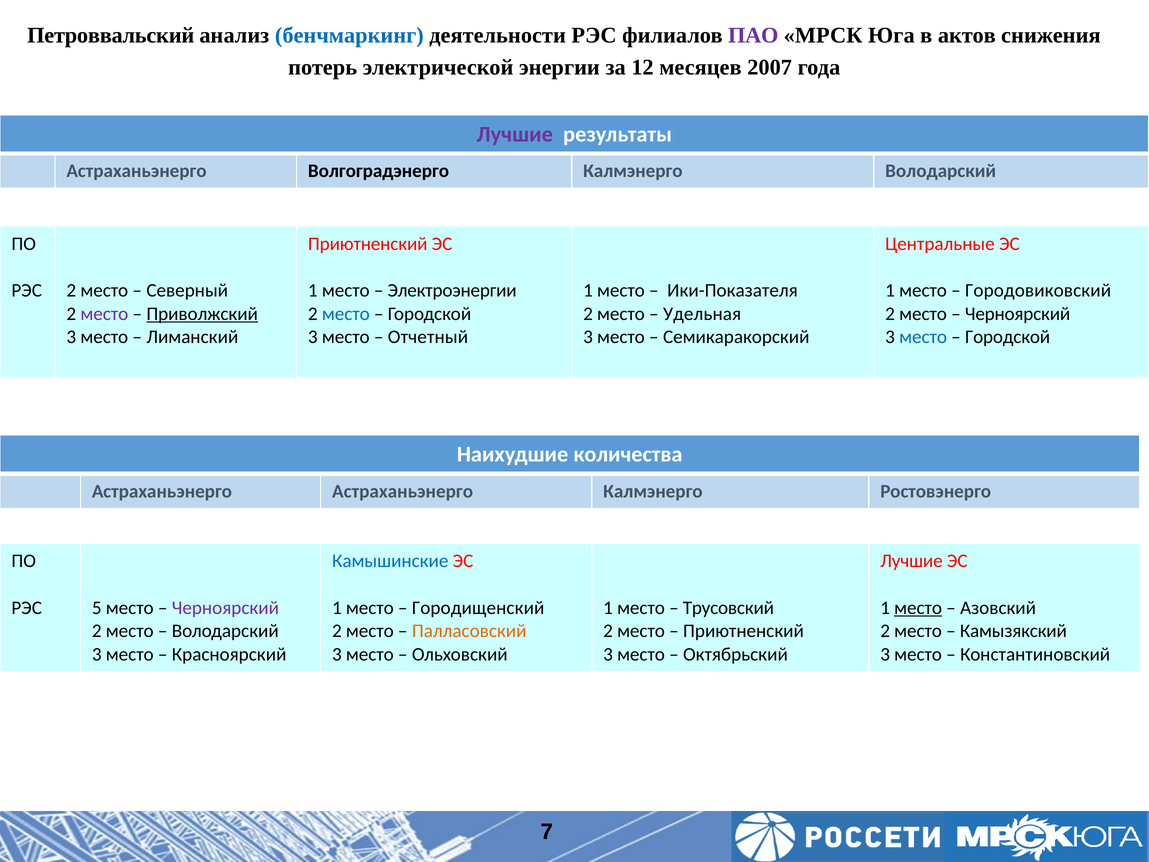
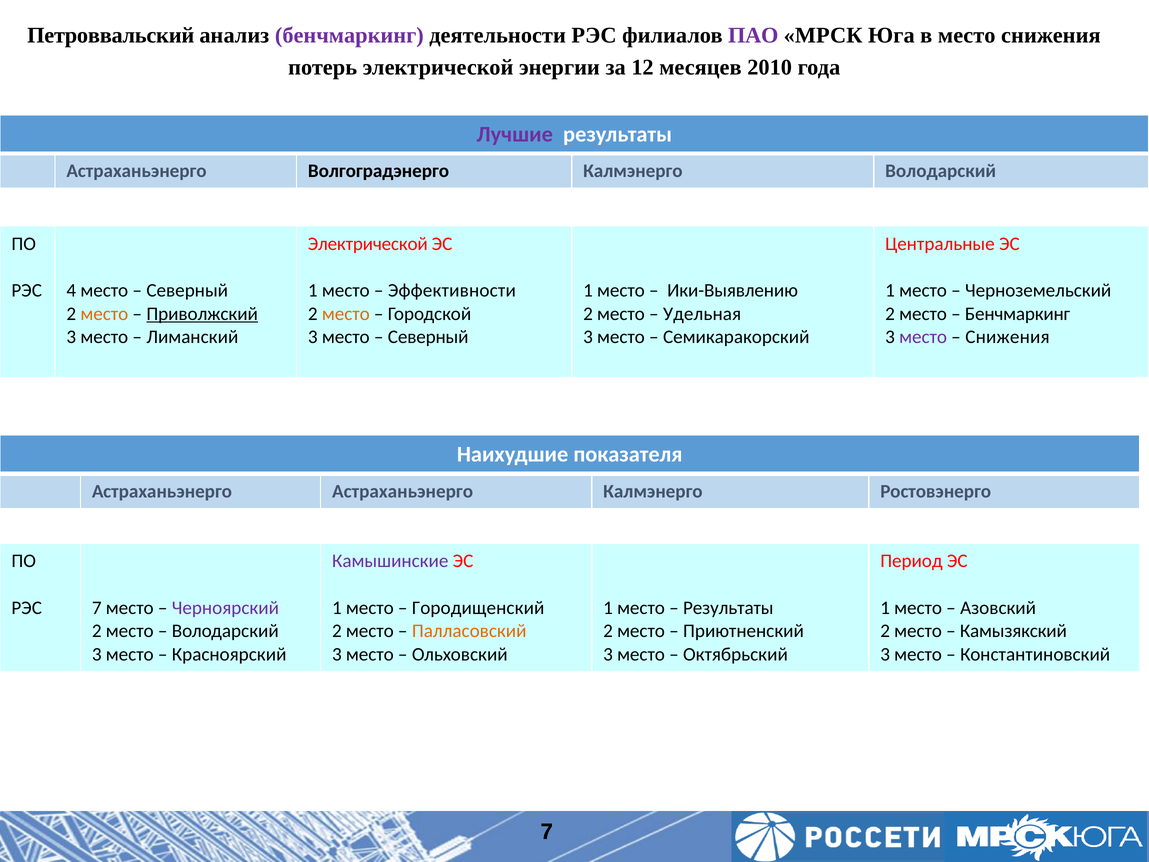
бенчмаркинг at (349, 35) colour: blue -> purple
в актов: актов -> место
2007: 2007 -> 2010
Приютненский at (368, 244): Приютненский -> Электрической
РЭС 2: 2 -> 4
Электроэнергии: Электроэнергии -> Эффективности
Ики-Показателя: Ики-Показателя -> Ики-Выявлению
Городовиковский: Городовиковский -> Черноземельский
место at (104, 314) colour: purple -> orange
место at (346, 314) colour: blue -> orange
Черноярский at (1018, 314): Черноярский -> Бенчмаркинг
Отчетный at (428, 337): Отчетный -> Северный
место at (923, 337) colour: blue -> purple
Городской at (1008, 337): Городской -> Снижения
количества: количества -> показателя
Камышинские colour: blue -> purple
Лучшие at (911, 561): Лучшие -> Период
5: 5 -> 7
Трусовский at (728, 608): Трусовский -> Результаты
место at (918, 608) underline: present -> none
